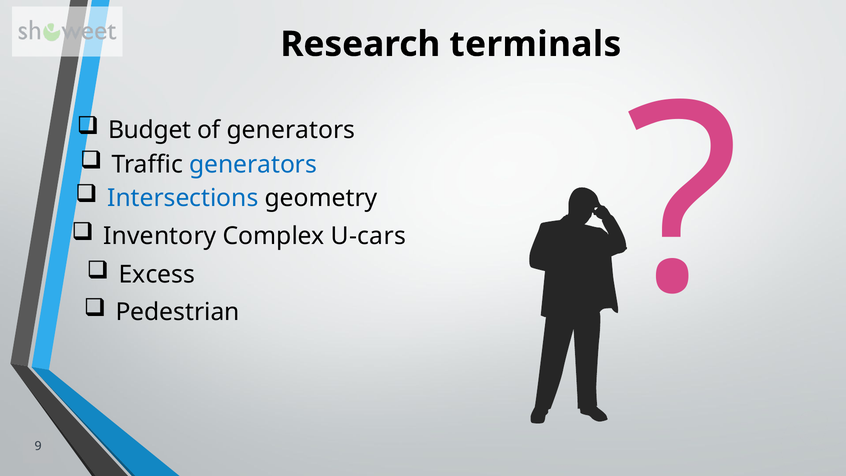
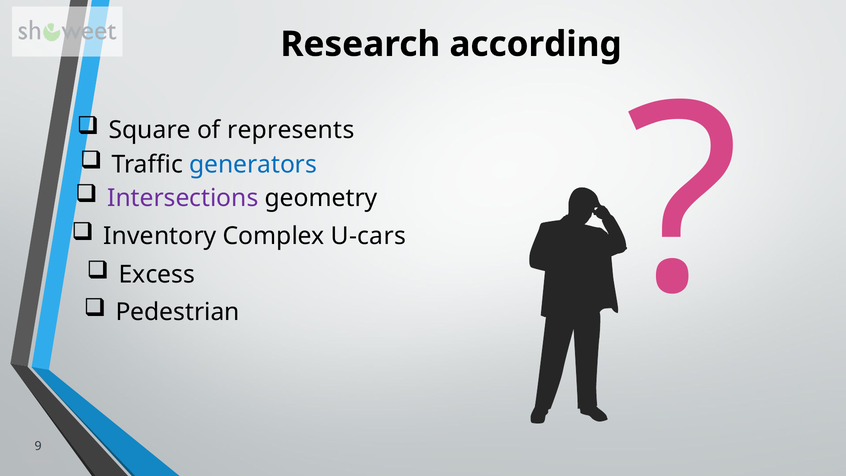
terminals: terminals -> according
Budget: Budget -> Square
of generators: generators -> represents
Intersections colour: blue -> purple
